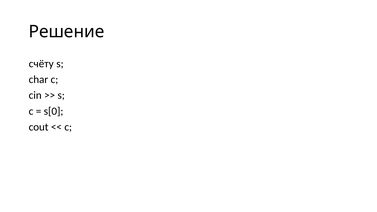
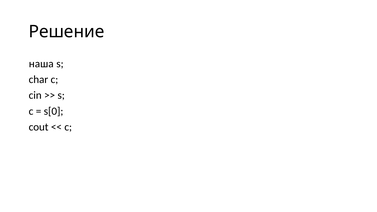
счёту: счёту -> наша
